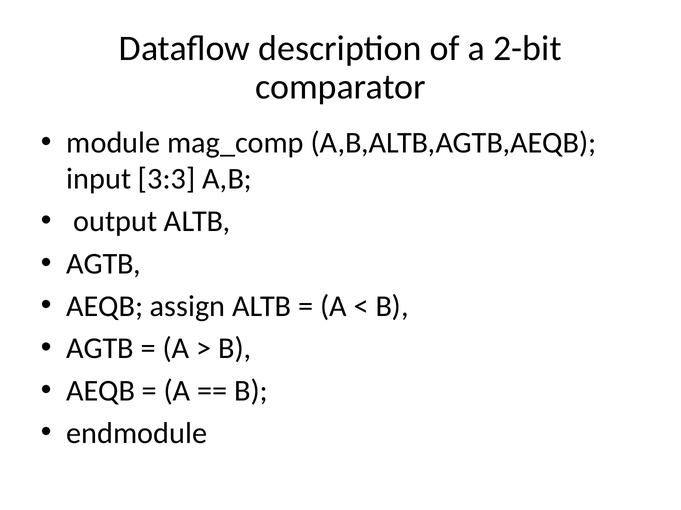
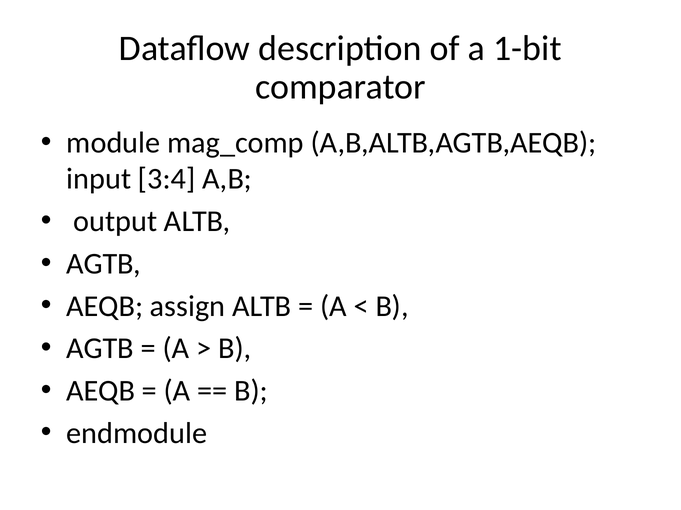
2-bit: 2-bit -> 1-bit
3:3: 3:3 -> 3:4
